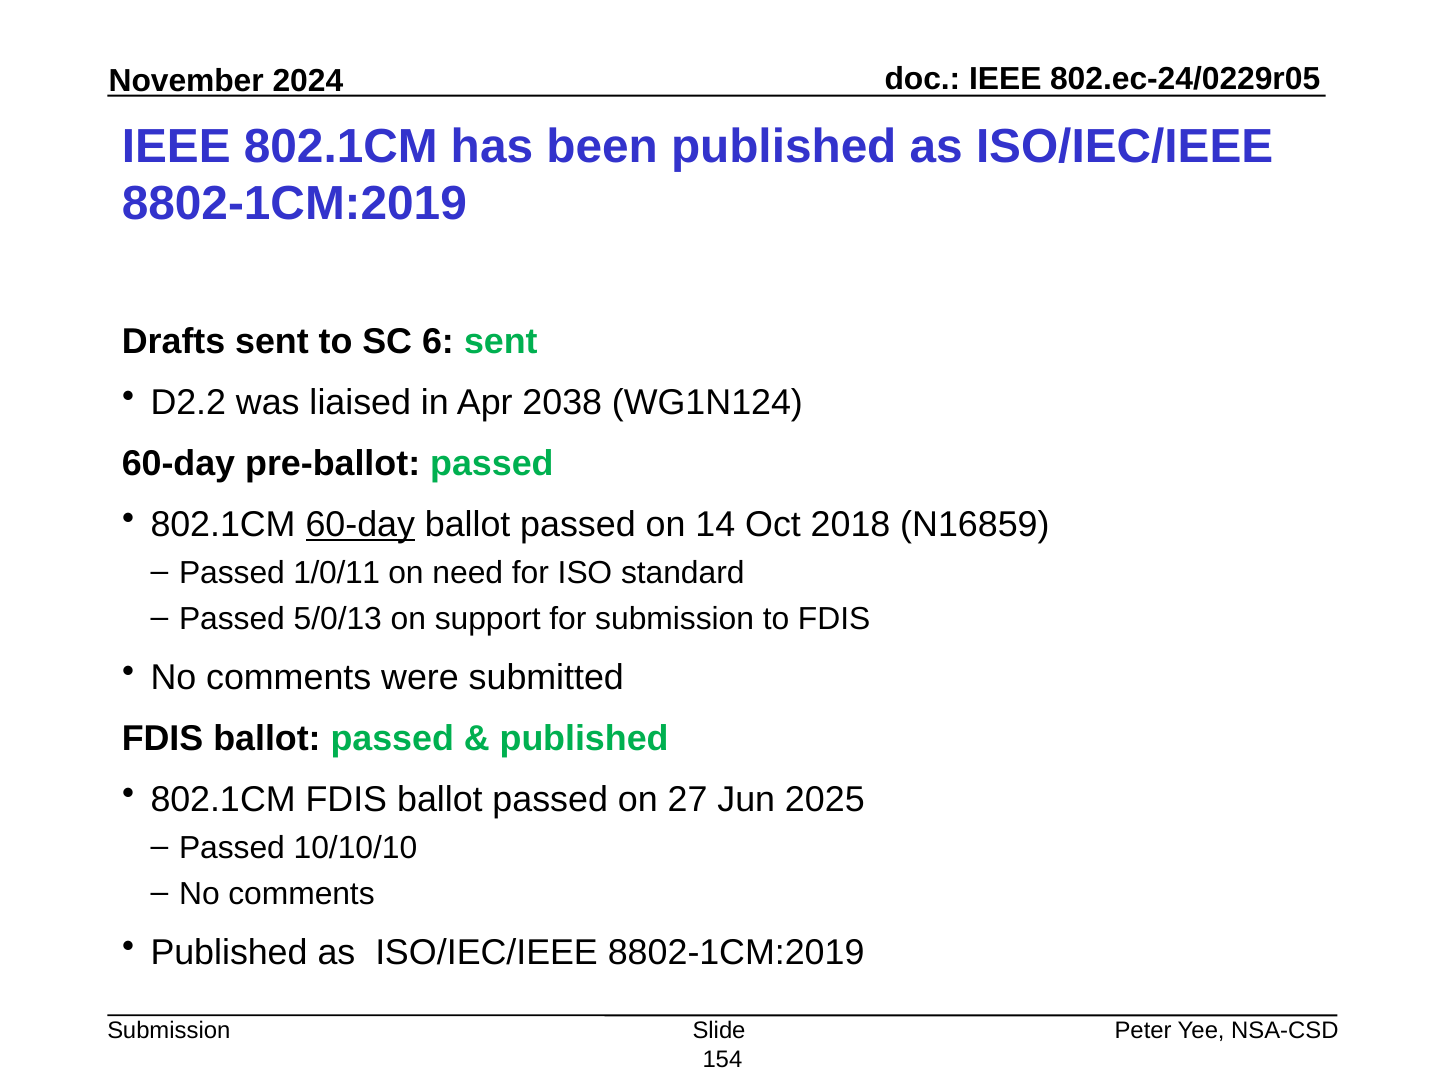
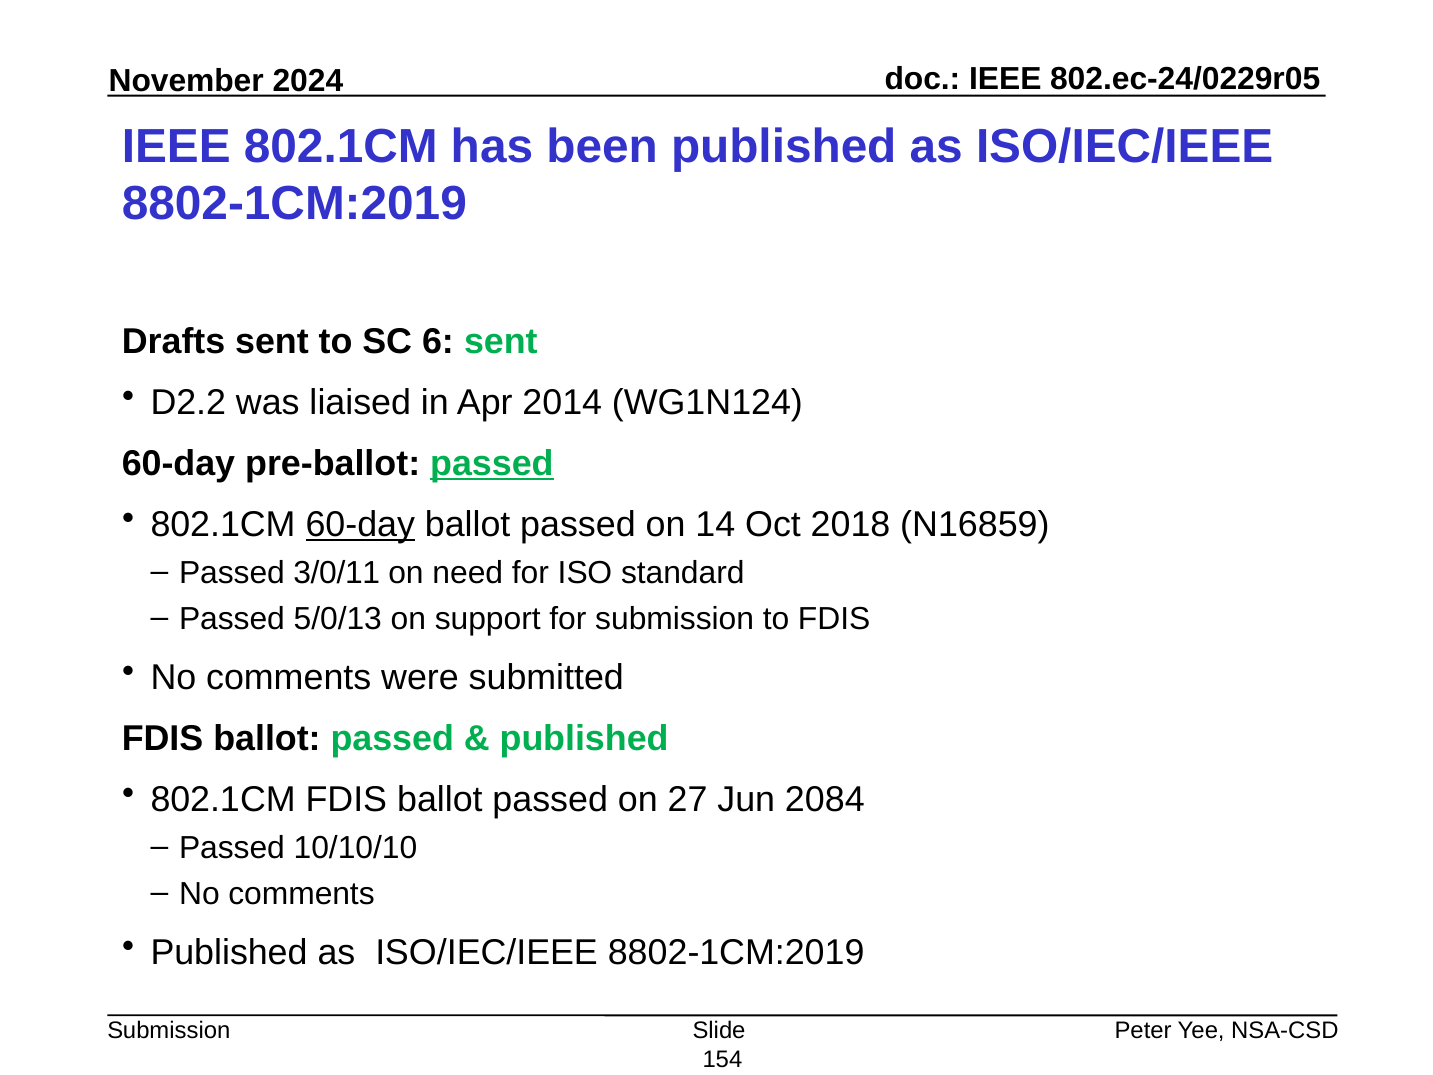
2038: 2038 -> 2014
passed at (492, 464) underline: none -> present
1/0/11: 1/0/11 -> 3/0/11
2025: 2025 -> 2084
